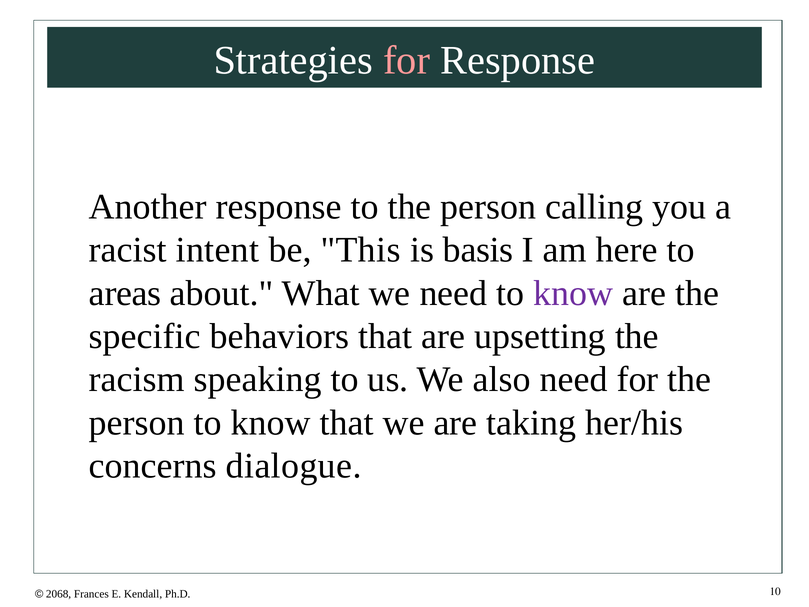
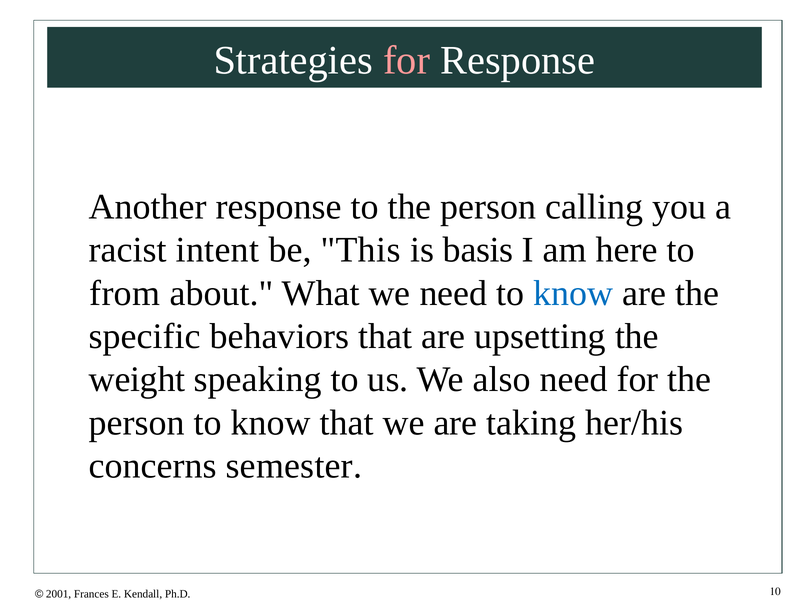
areas: areas -> from
know at (573, 293) colour: purple -> blue
racism: racism -> weight
dialogue: dialogue -> semester
2068: 2068 -> 2001
